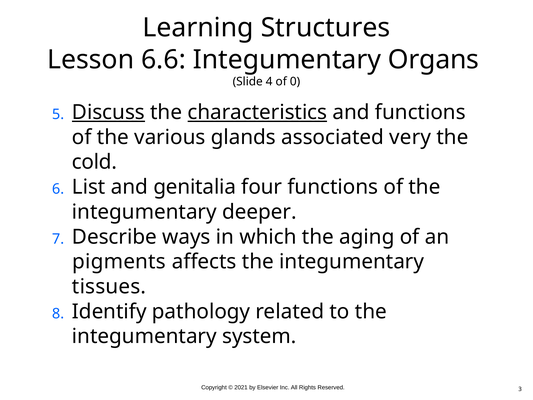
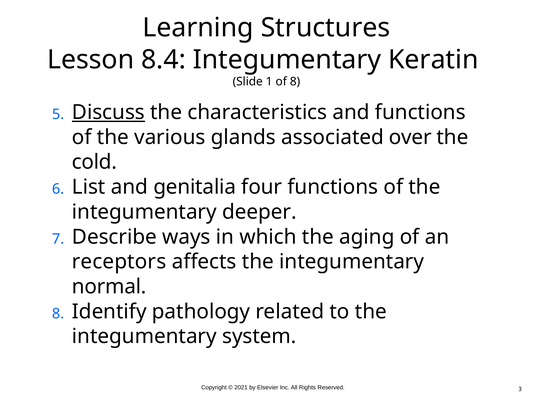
6.6: 6.6 -> 8.4
Organs: Organs -> Keratin
4: 4 -> 1
of 0: 0 -> 8
characteristics underline: present -> none
very: very -> over
pigments: pigments -> receptors
tissues: tissues -> normal
